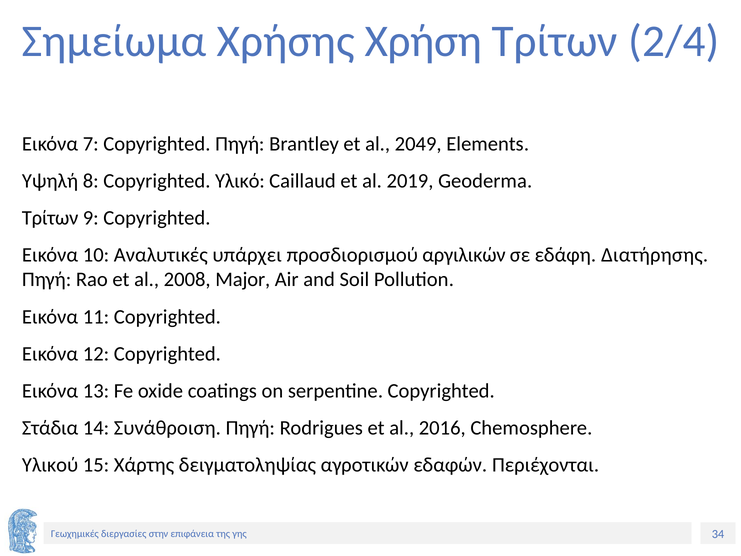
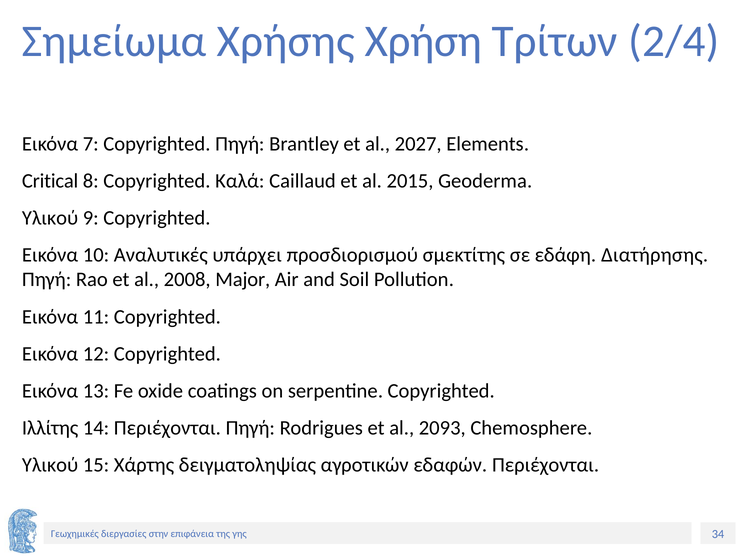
2049: 2049 -> 2027
Υψηλή: Υψηλή -> Critical
Υλικό: Υλικό -> Καλά
2019: 2019 -> 2015
Τρίτων at (50, 218): Τρίτων -> Υλικού
αργιλικών: αργιλικών -> σμεκτίτης
Στάδια: Στάδια -> Ιλλίτης
14 Συνάθροιση: Συνάθροιση -> Περιέχονται
2016: 2016 -> 2093
